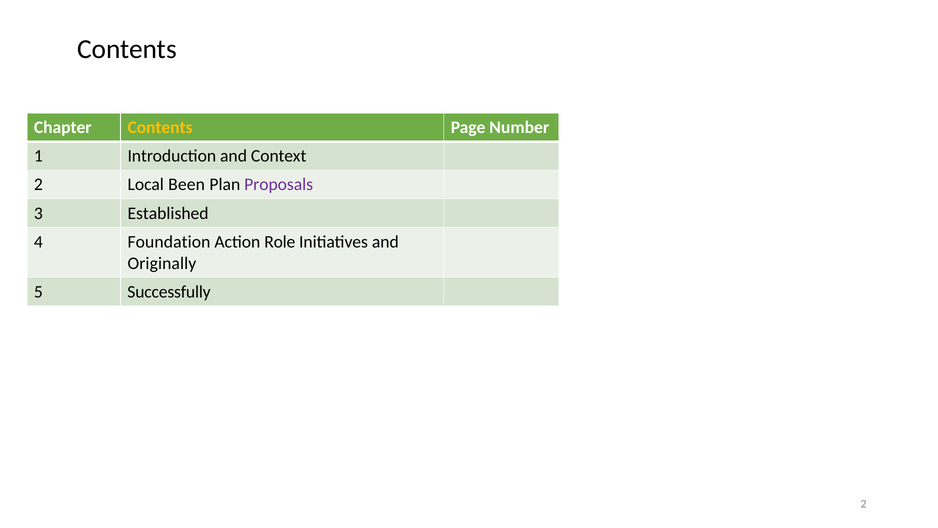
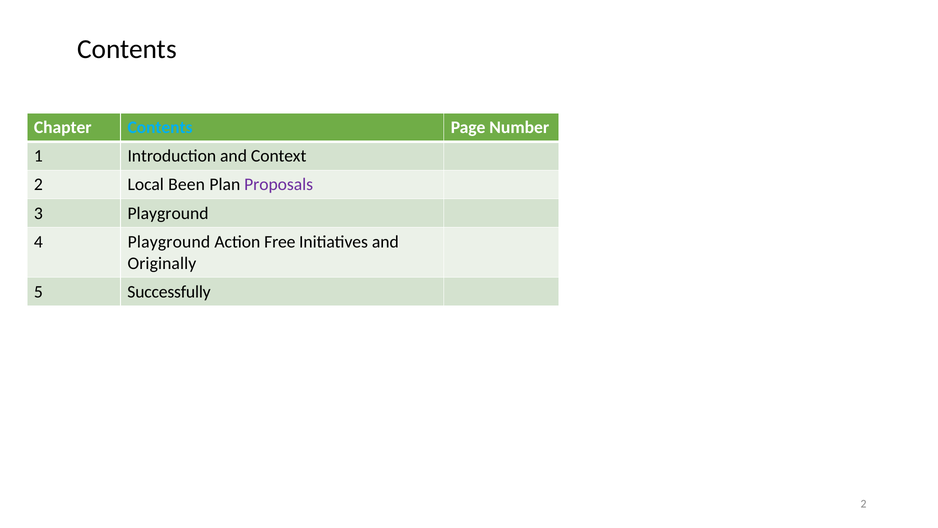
Contents at (160, 127) colour: yellow -> light blue
3 Established: Established -> Playground
4 Foundation: Foundation -> Playground
Role: Role -> Free
